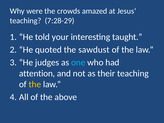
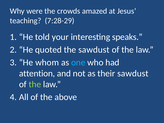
taught: taught -> speaks
judges: judges -> whom
their teaching: teaching -> sawdust
the at (35, 84) colour: yellow -> light green
